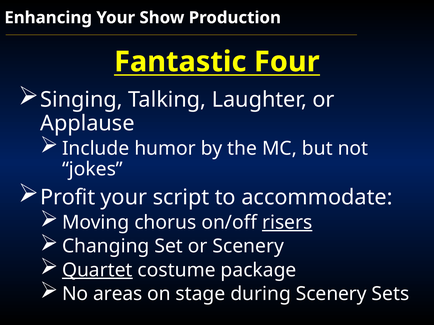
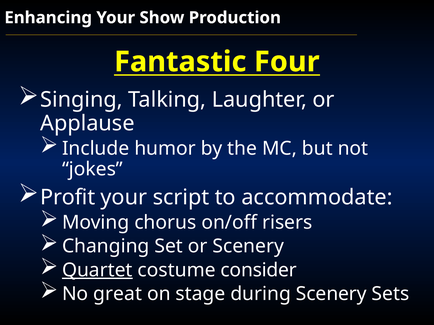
risers underline: present -> none
package: package -> consider
areas: areas -> great
